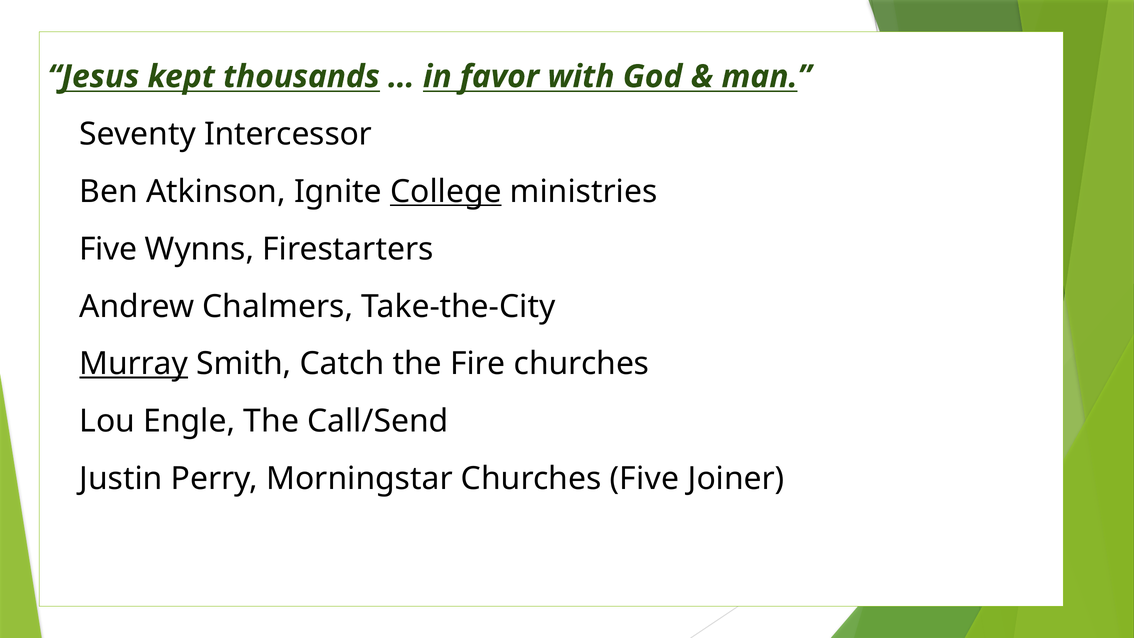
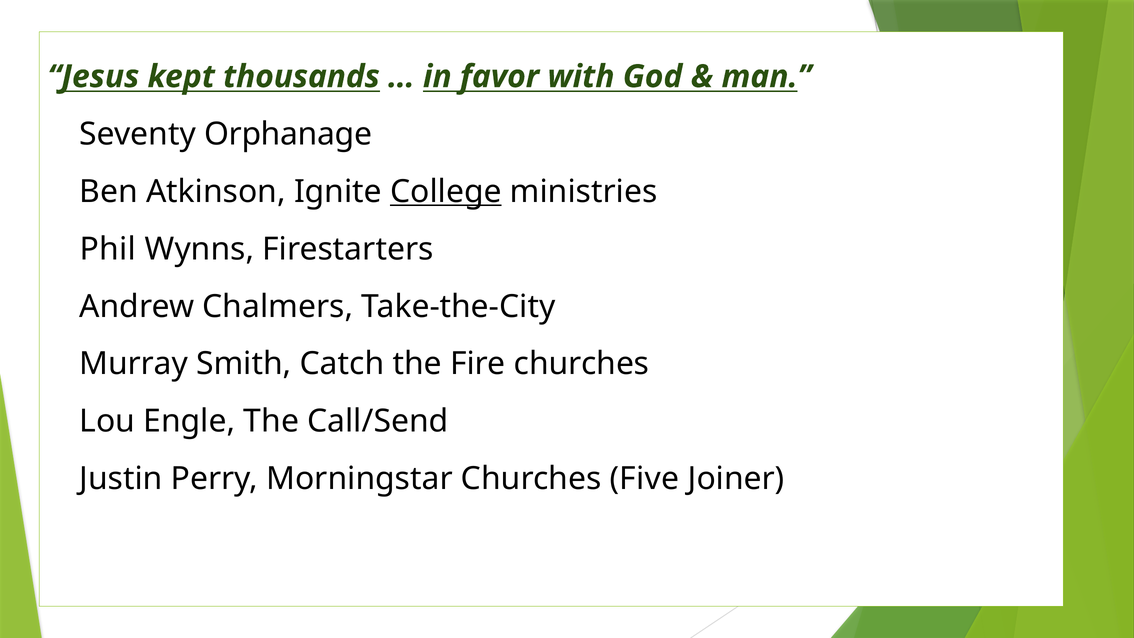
Intercessor: Intercessor -> Orphanage
Five at (108, 249): Five -> Phil
Murray underline: present -> none
